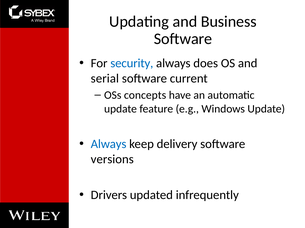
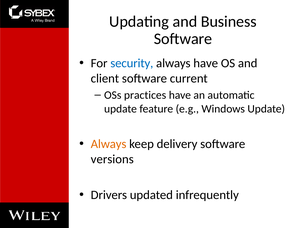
always does: does -> have
serial: serial -> client
concepts: concepts -> practices
Always at (109, 144) colour: blue -> orange
